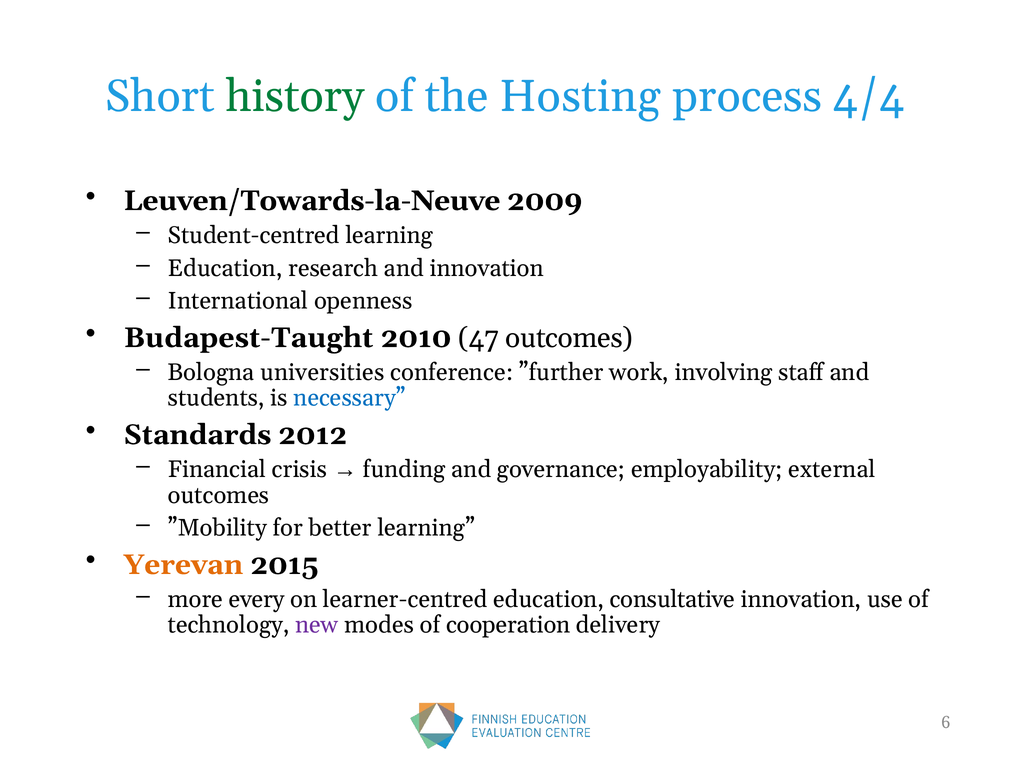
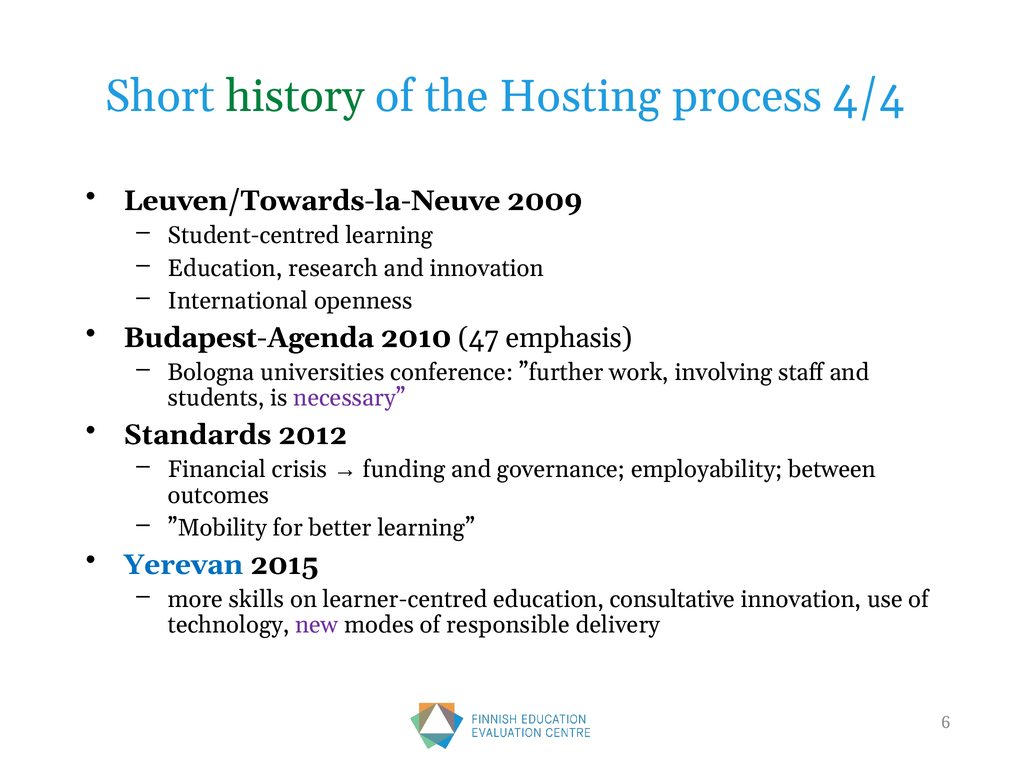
Budapest-Taught: Budapest-Taught -> Budapest-Agenda
47 outcomes: outcomes -> emphasis
necessary colour: blue -> purple
external: external -> between
Yerevan colour: orange -> blue
every: every -> skills
cooperation: cooperation -> responsible
